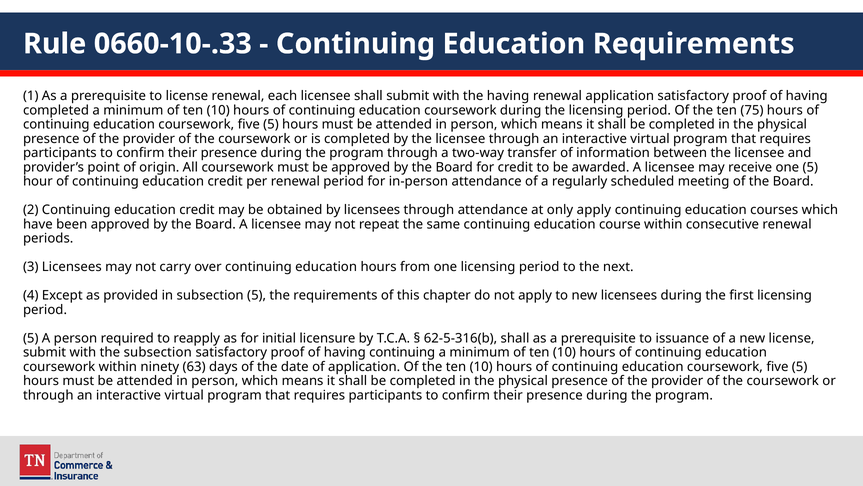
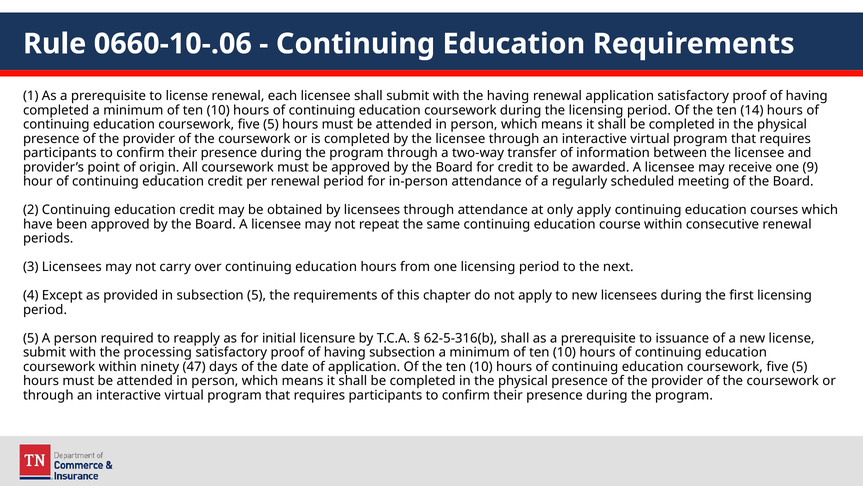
0660-10-.33: 0660-10-.33 -> 0660-10-.06
75: 75 -> 14
one 5: 5 -> 9
the subsection: subsection -> processing
having continuing: continuing -> subsection
63: 63 -> 47
